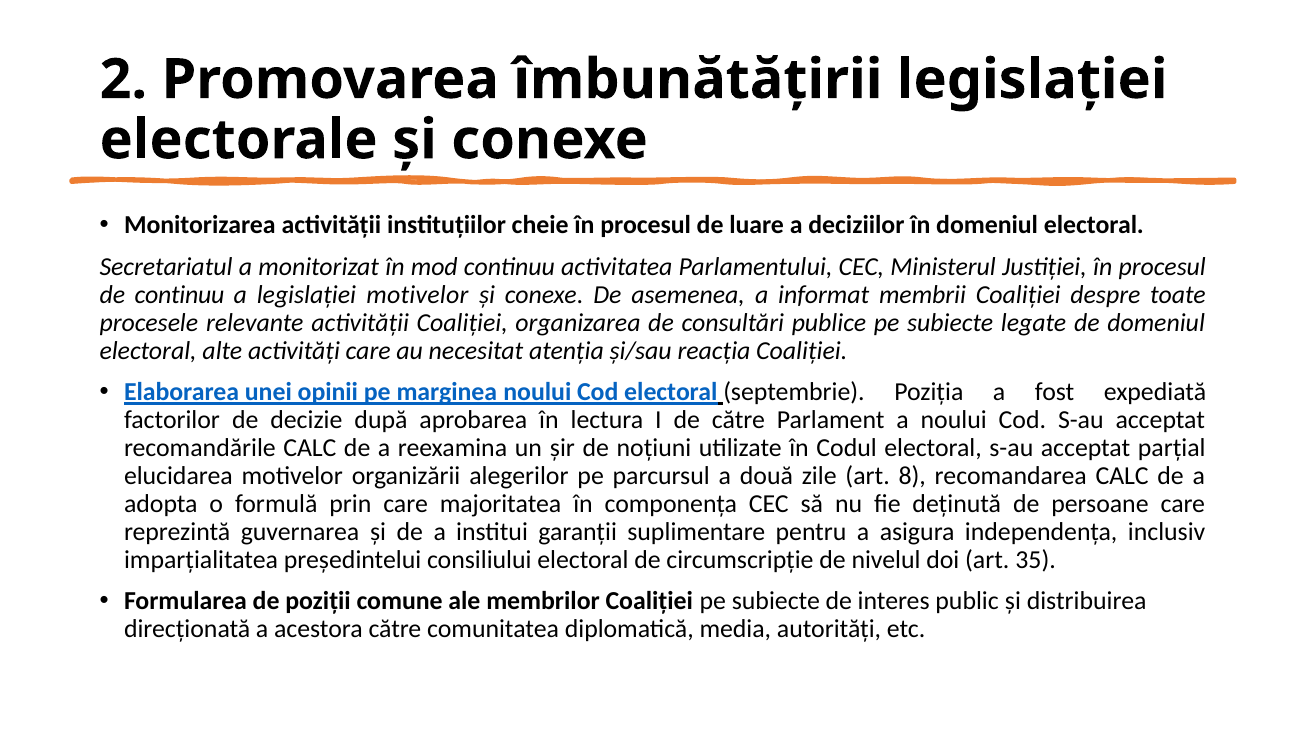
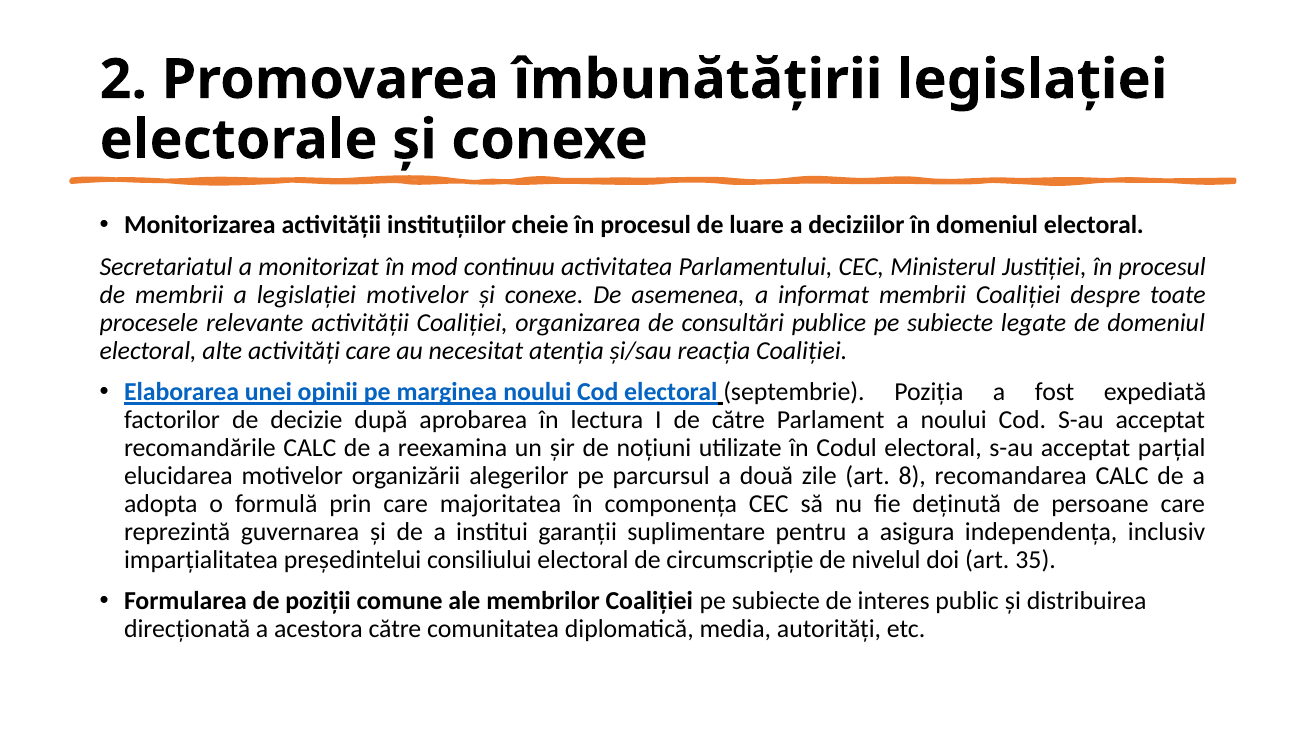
de continuu: continuu -> membrii
